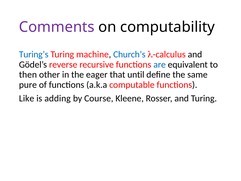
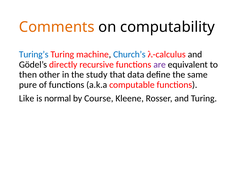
Comments colour: purple -> orange
reverse: reverse -> directly
are colour: blue -> purple
eager: eager -> study
until: until -> data
adding: adding -> normal
